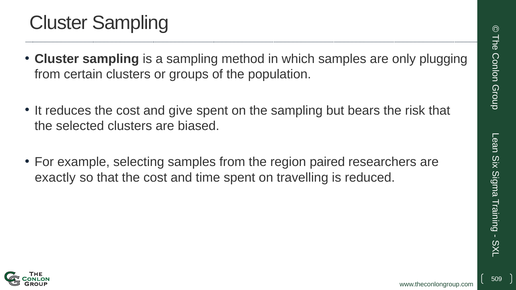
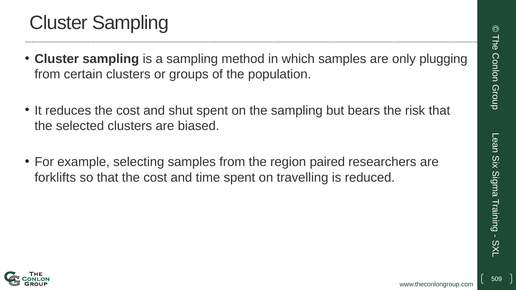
give: give -> shut
exactly: exactly -> forklifts
